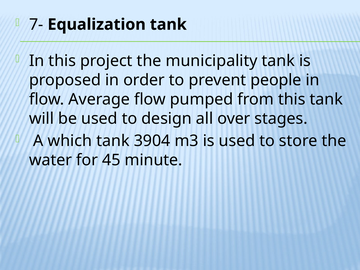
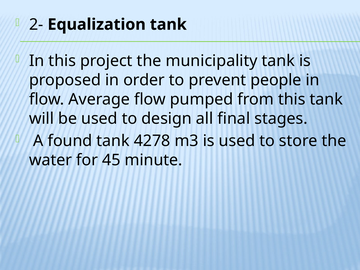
7-: 7- -> 2-
over: over -> final
which: which -> found
3904: 3904 -> 4278
